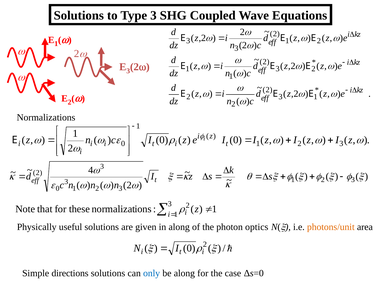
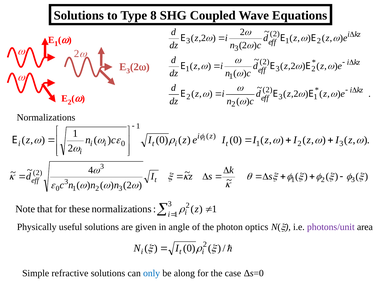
Type 3: 3 -> 8
in along: along -> angle
photons/unit colour: orange -> purple
directions: directions -> refractive
